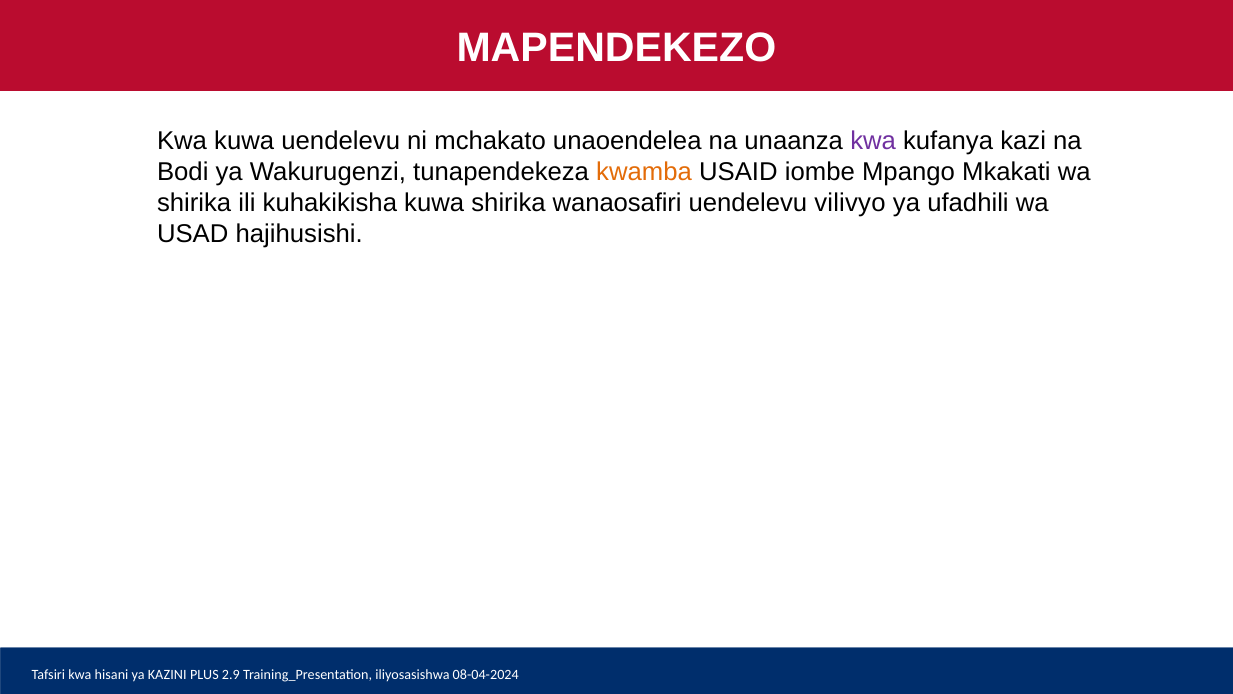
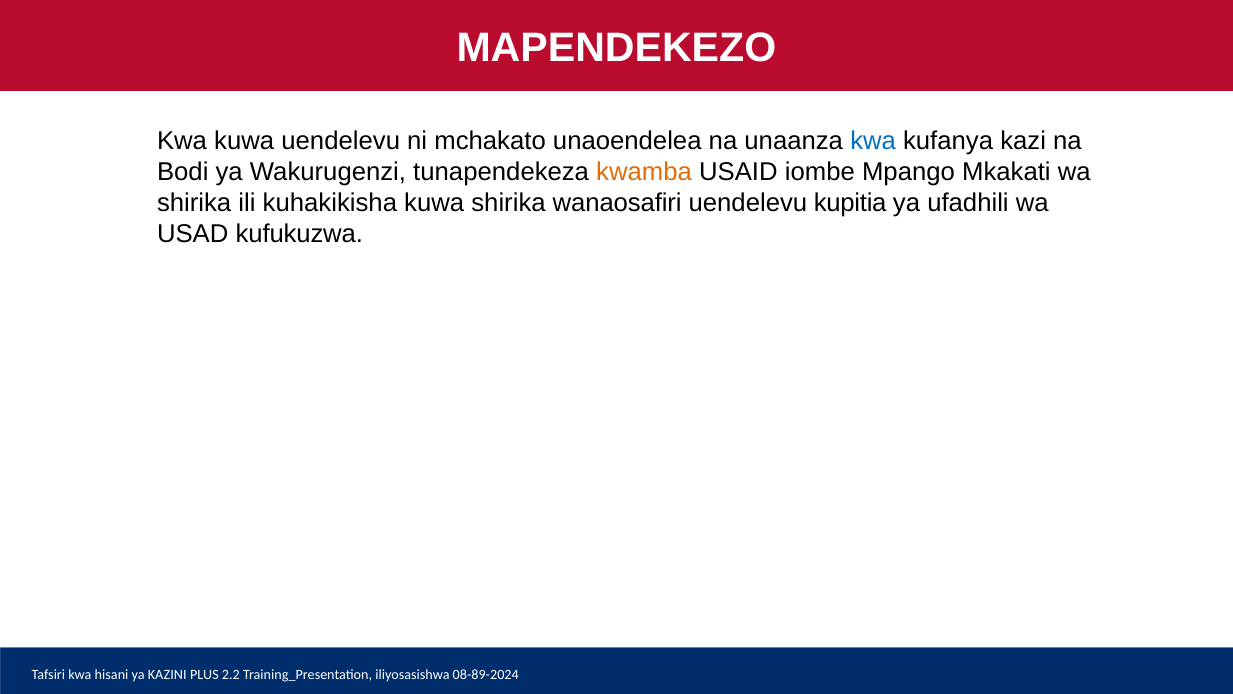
kwa at (873, 141) colour: purple -> blue
vilivyo: vilivyo -> kupitia
hajihusishi: hajihusishi -> kufukuzwa
2.9: 2.9 -> 2.2
08-04-2024: 08-04-2024 -> 08-89-2024
